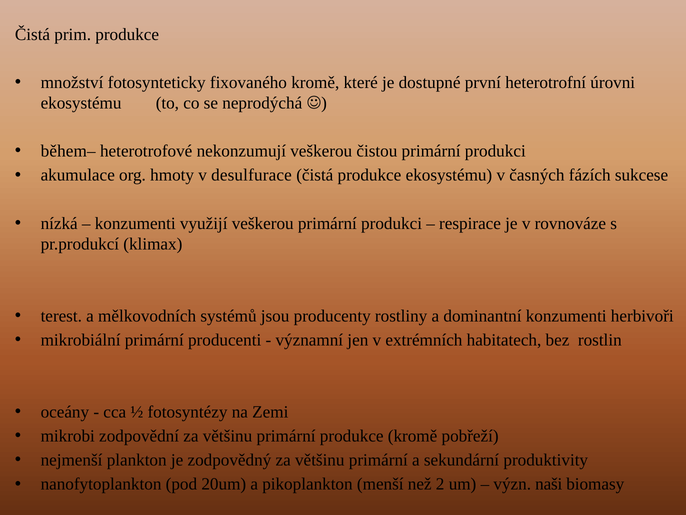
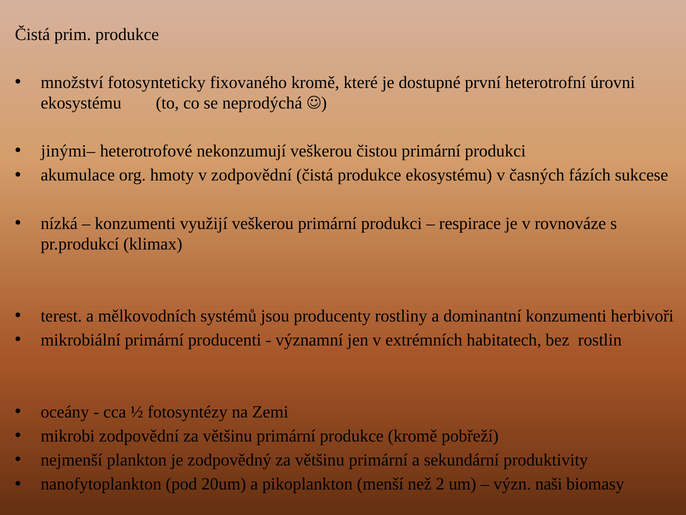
během–: během– -> jinými–
v desulfurace: desulfurace -> zodpovědní
